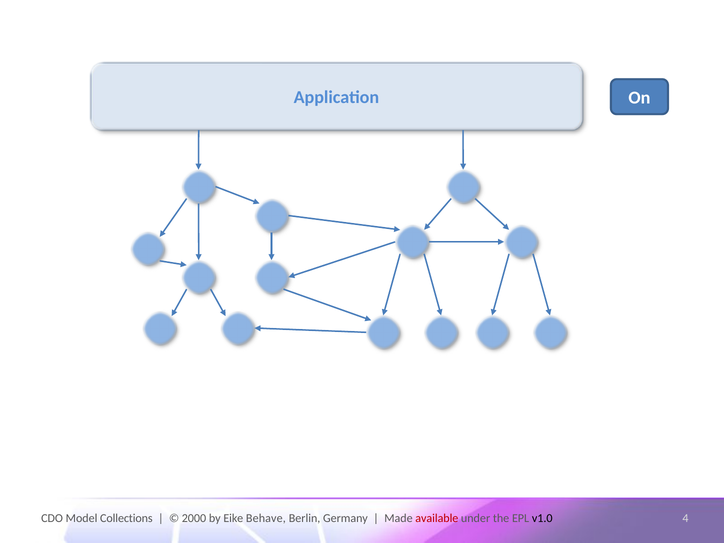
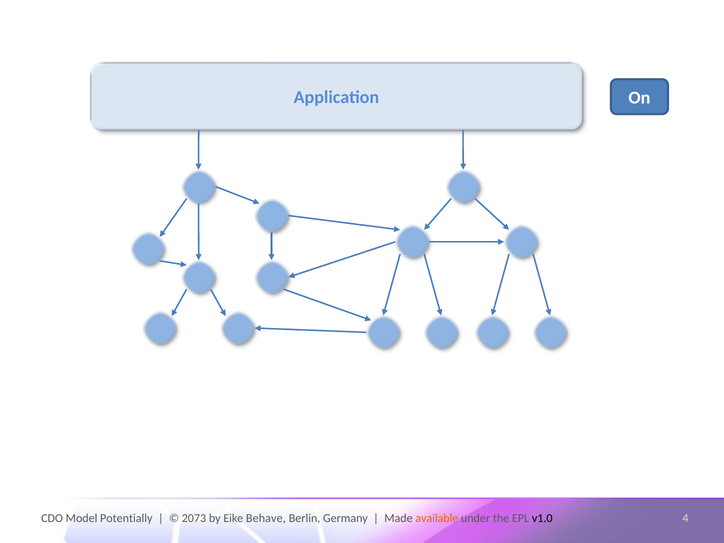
Collections: Collections -> Potentially
2000: 2000 -> 2073
available colour: red -> orange
